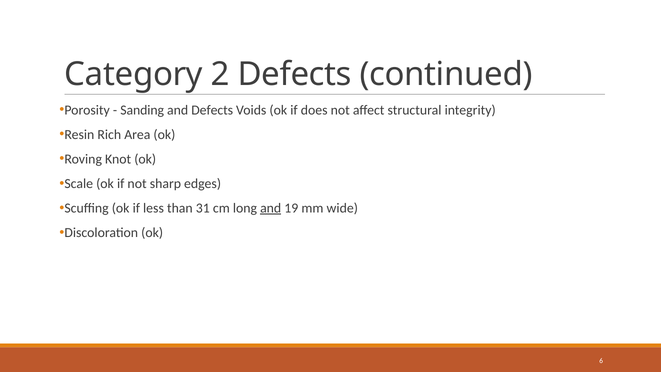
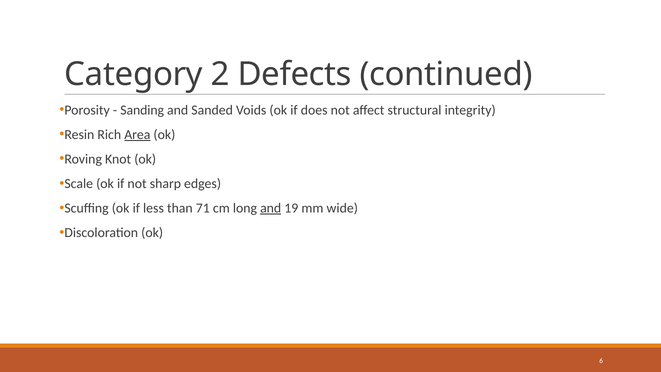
and Defects: Defects -> Sanded
Area underline: none -> present
31: 31 -> 71
